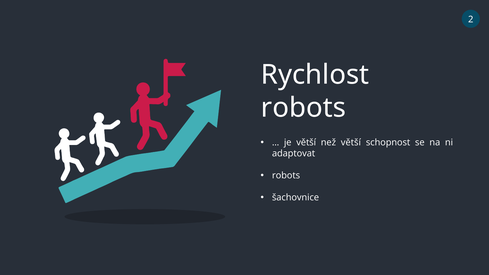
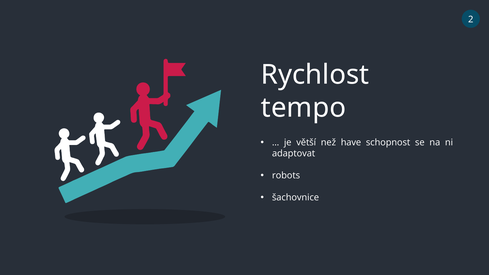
robots at (304, 108): robots -> tempo
než větší: větší -> have
